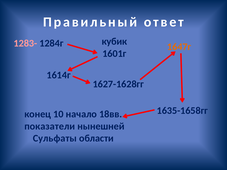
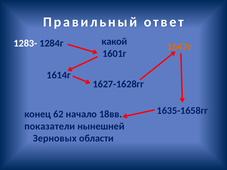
1283- colour: pink -> white
кубик: кубик -> какой
10: 10 -> 62
Сульфаты: Сульфаты -> Зерновых
